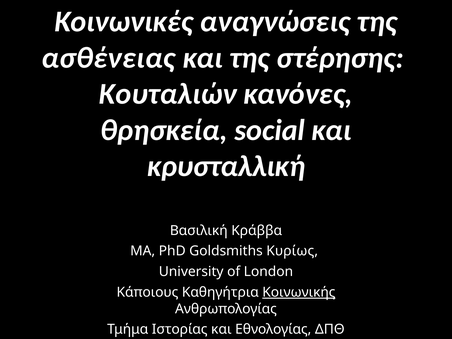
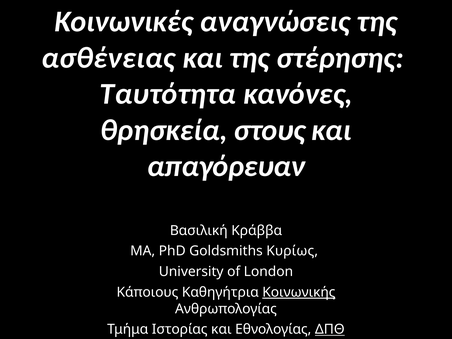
Κουταλιών: Κουταλιών -> Ταυτότητα
social: social -> στους
κρυσταλλική: κρυσταλλική -> απαγόρευαν
ΔΠΘ underline: none -> present
